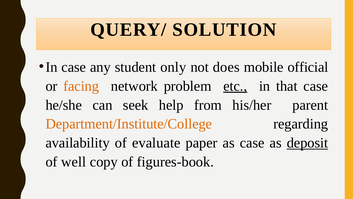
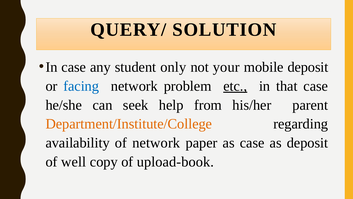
does: does -> your
mobile official: official -> deposit
facing colour: orange -> blue
of evaluate: evaluate -> network
deposit at (307, 143) underline: present -> none
figures-book: figures-book -> upload-book
